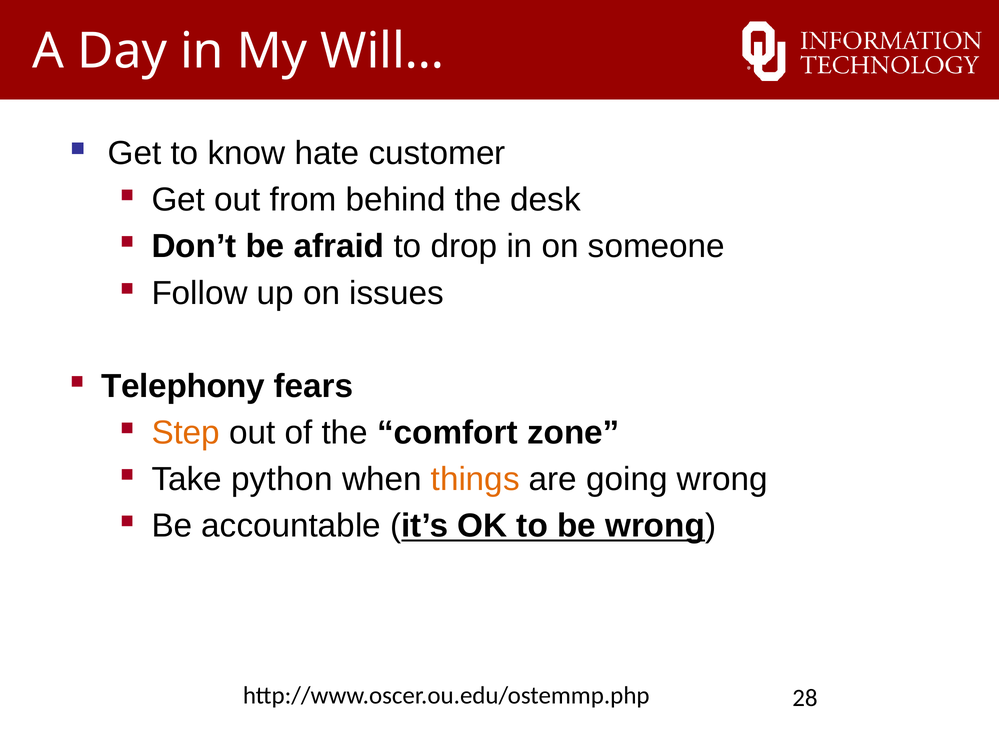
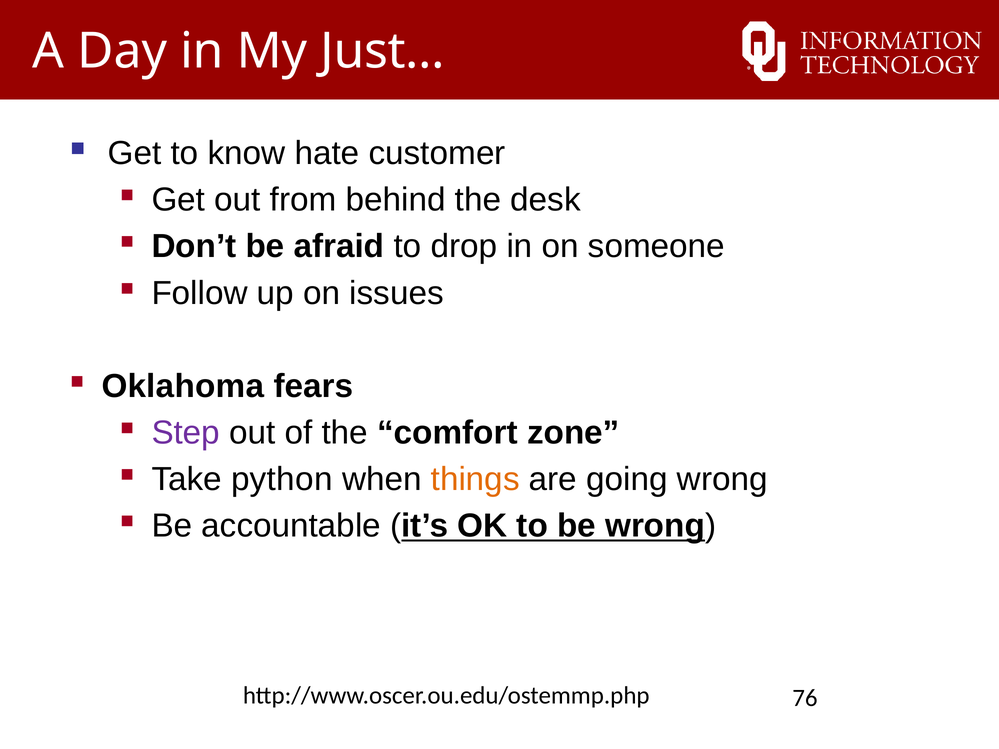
Will…: Will… -> Just…
Telephony: Telephony -> Oklahoma
Step colour: orange -> purple
28: 28 -> 76
